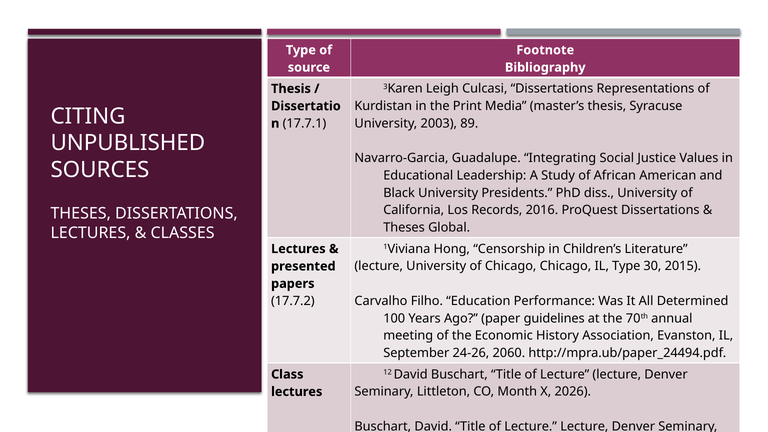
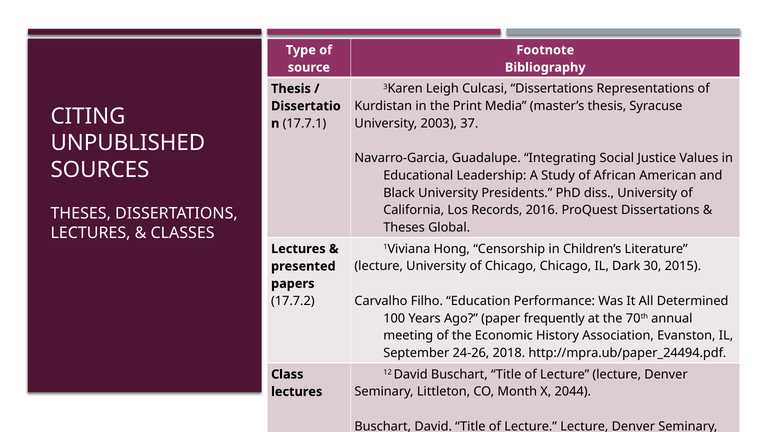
89: 89 -> 37
IL Type: Type -> Dark
guidelines: guidelines -> frequently
2060: 2060 -> 2018
2026: 2026 -> 2044
